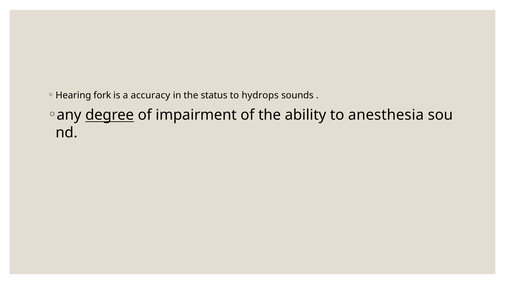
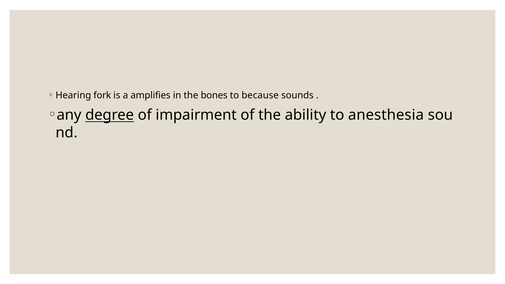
accuracy: accuracy -> amplifies
status: status -> bones
hydrops: hydrops -> because
